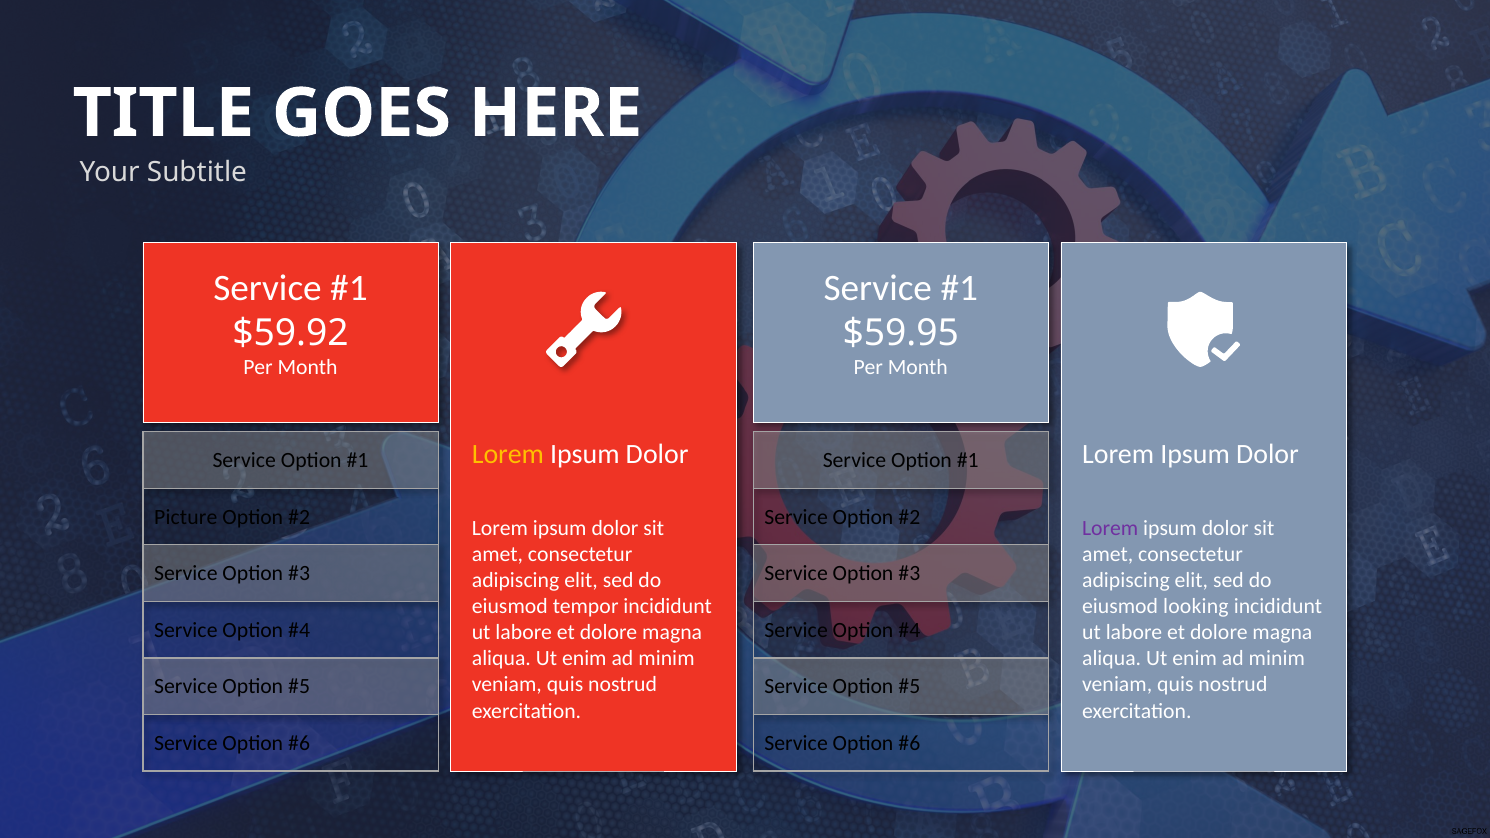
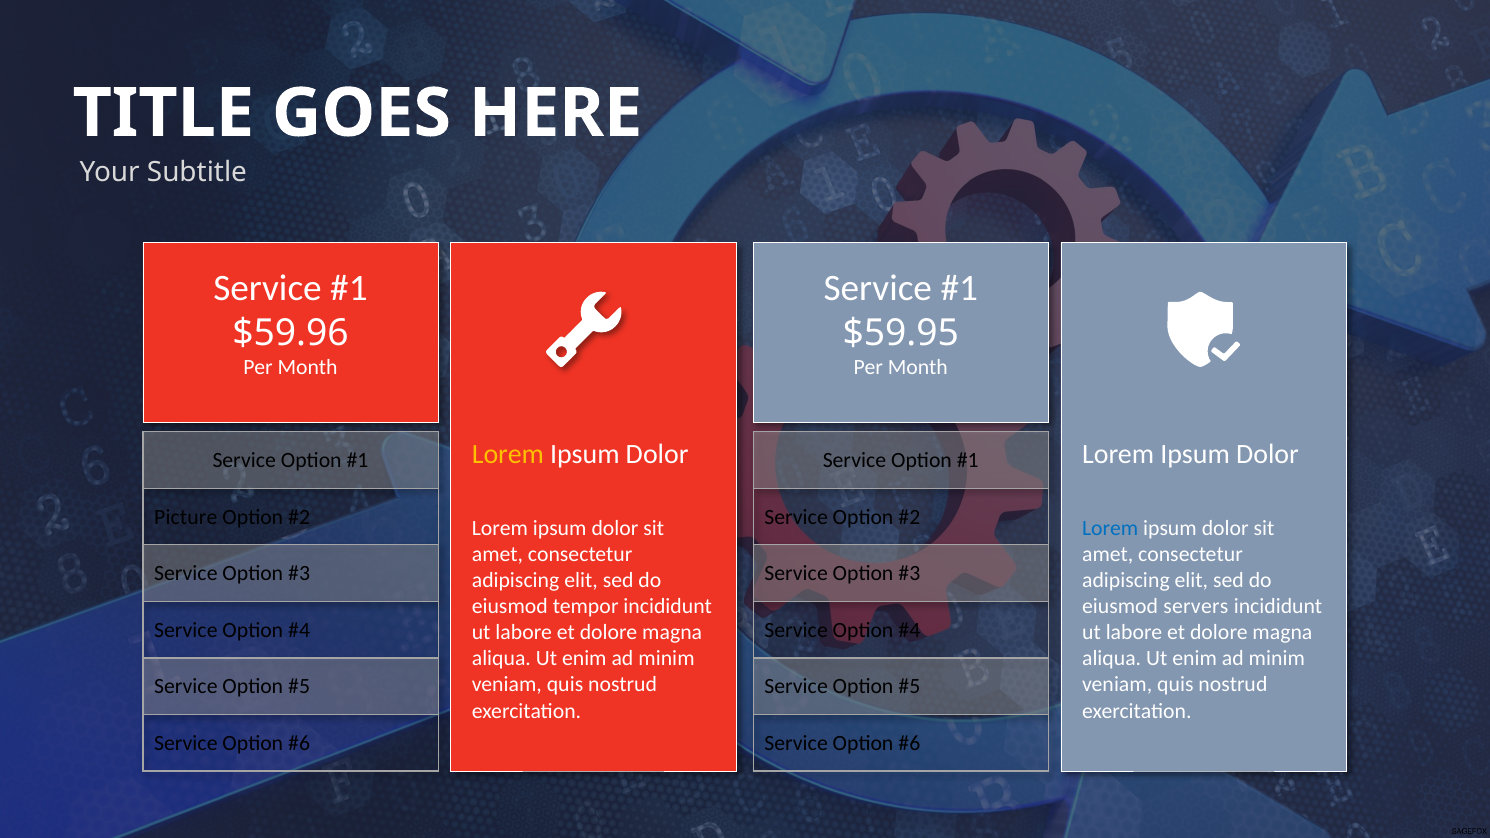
$59.92: $59.92 -> $59.96
Lorem at (1110, 528) colour: purple -> blue
looking: looking -> servers
